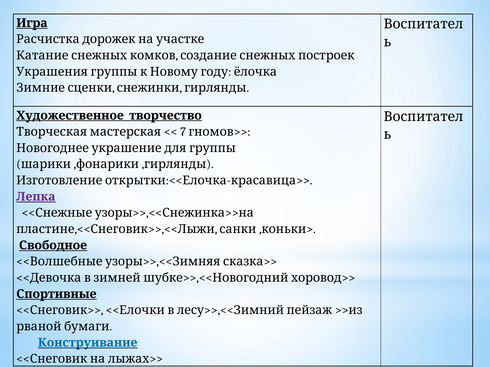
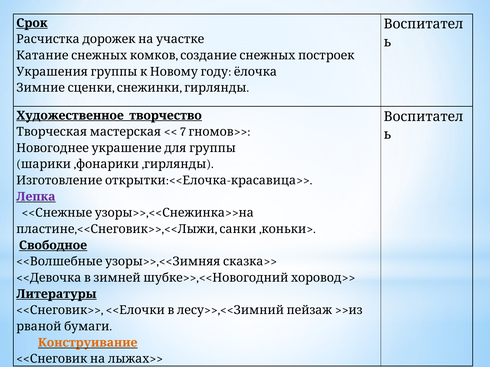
Игра: Игра -> Срок
Спортивные: Спортивные -> Литературы
Конструивание colour: blue -> orange
